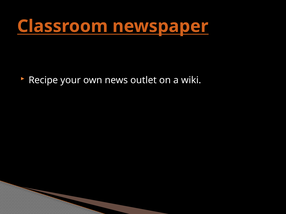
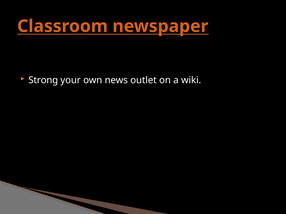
Recipe: Recipe -> Strong
